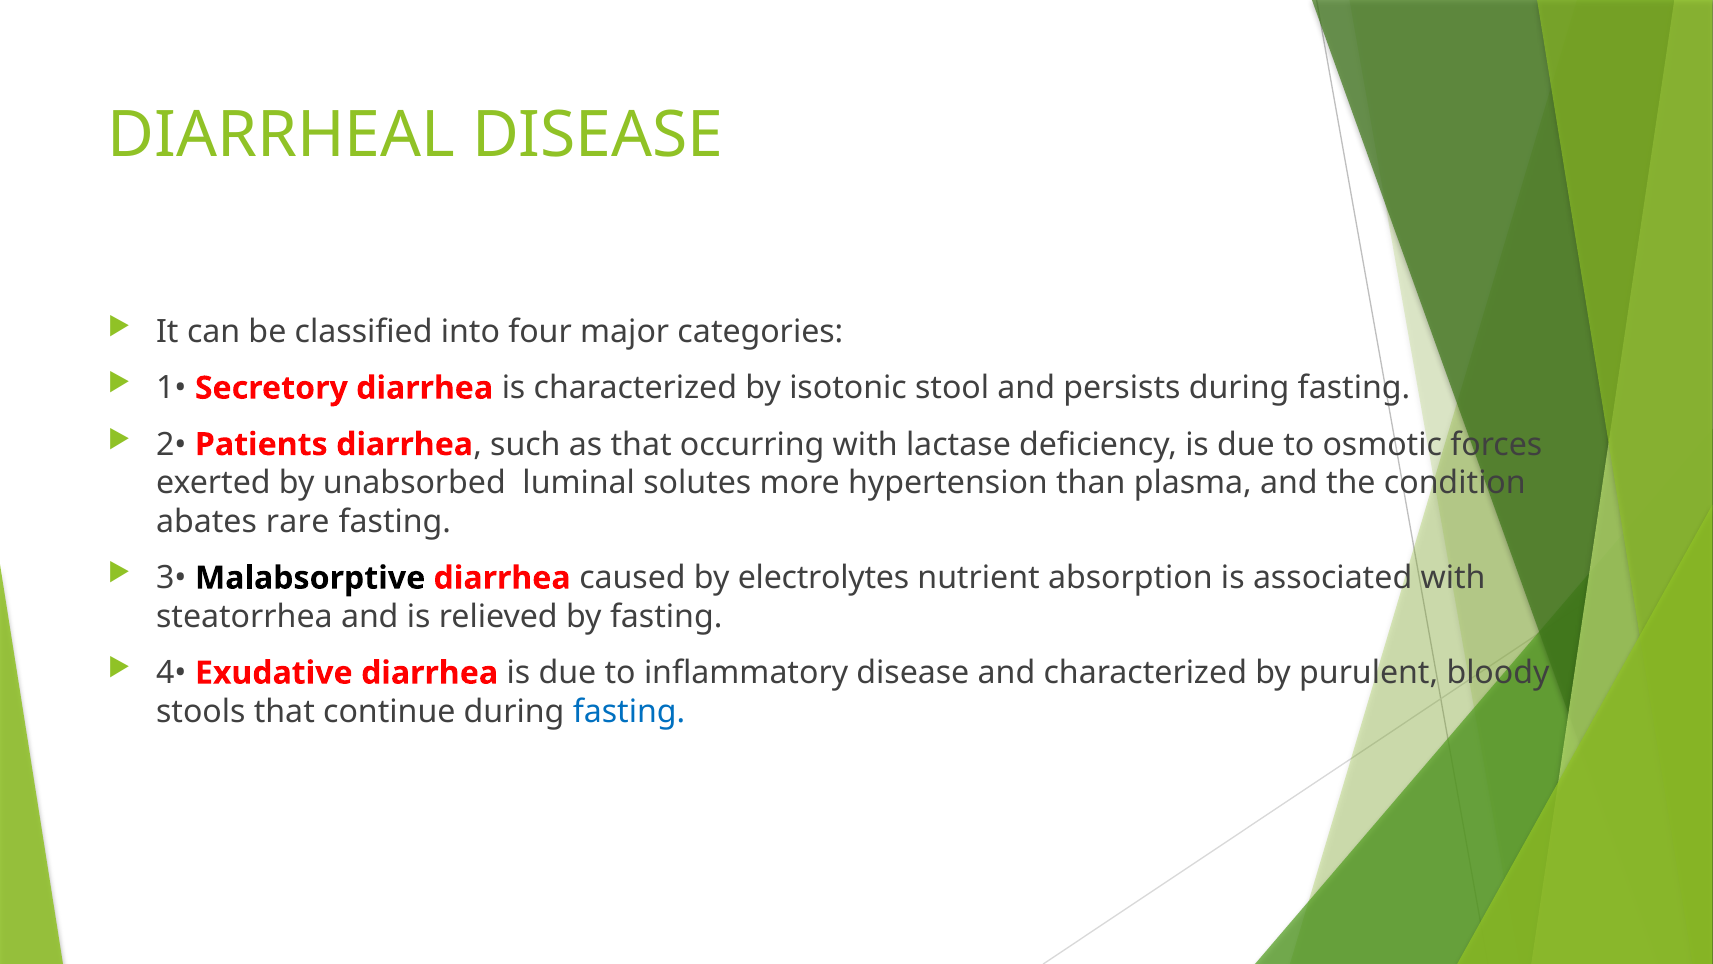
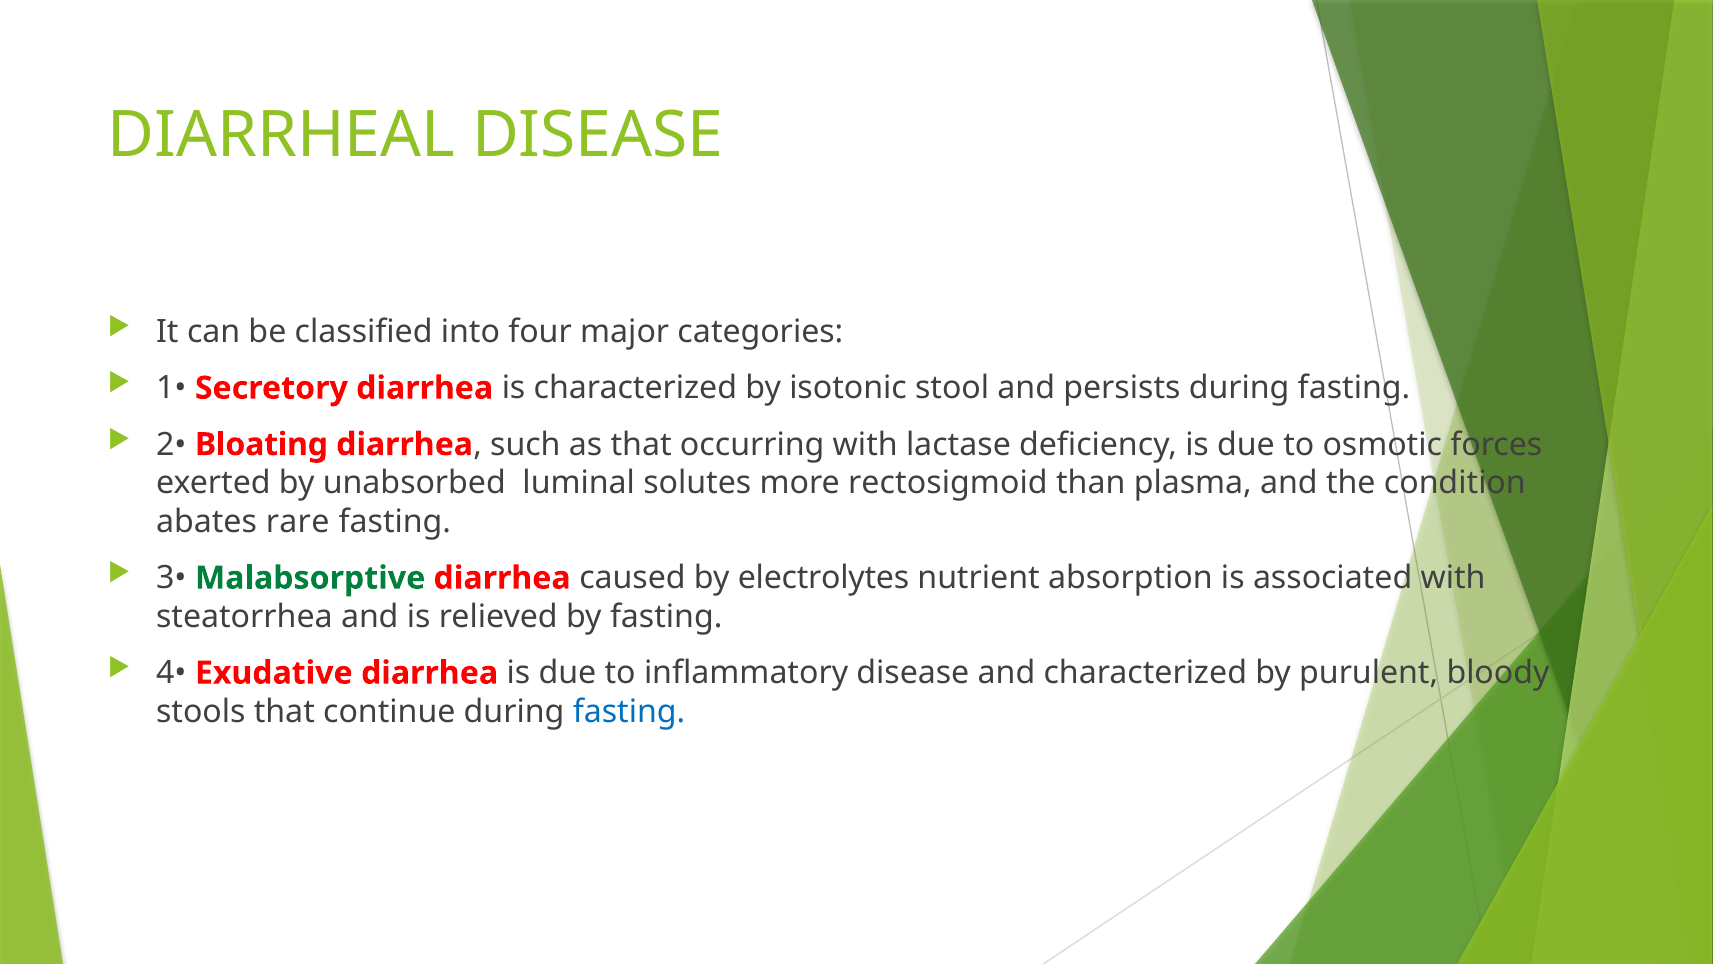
Patients: Patients -> Bloating
hypertension: hypertension -> rectosigmoid
Malabsorptive colour: black -> green
